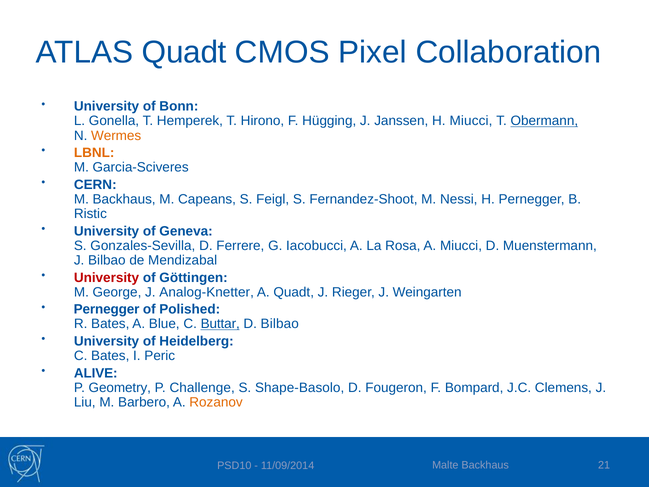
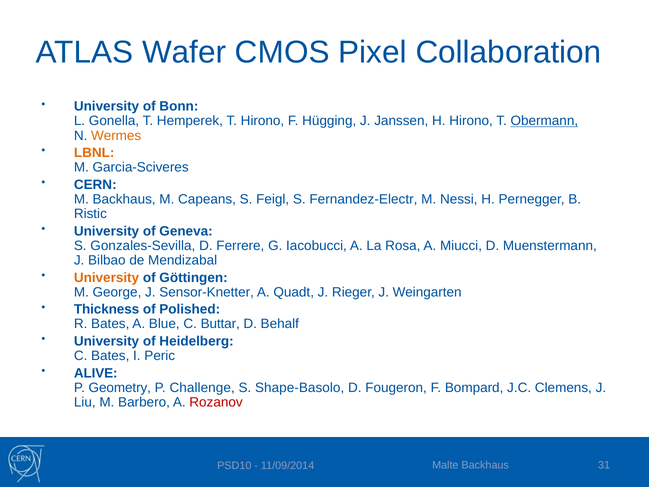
ATLAS Quadt: Quadt -> Wafer
H Miucci: Miucci -> Hirono
Fernandez-Shoot: Fernandez-Shoot -> Fernandez-Electr
University at (107, 277) colour: red -> orange
Analog-Knetter: Analog-Knetter -> Sensor-Knetter
Pernegger at (107, 309): Pernegger -> Thickness
Buttar underline: present -> none
D Bilbao: Bilbao -> Behalf
Rozanov colour: orange -> red
21: 21 -> 31
